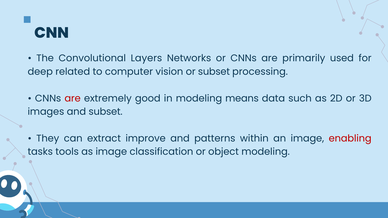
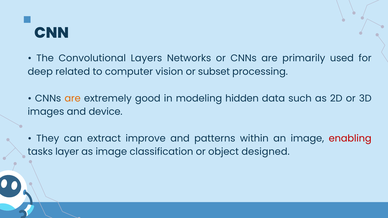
are at (73, 98) colour: red -> orange
means: means -> hidden
and subset: subset -> device
tools: tools -> layer
object modeling: modeling -> designed
